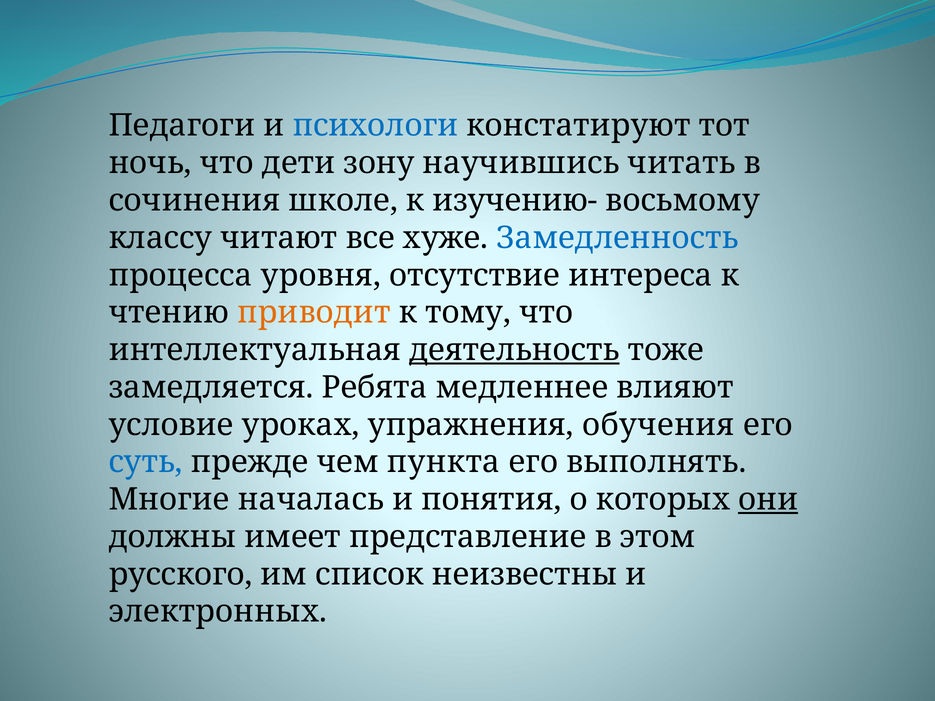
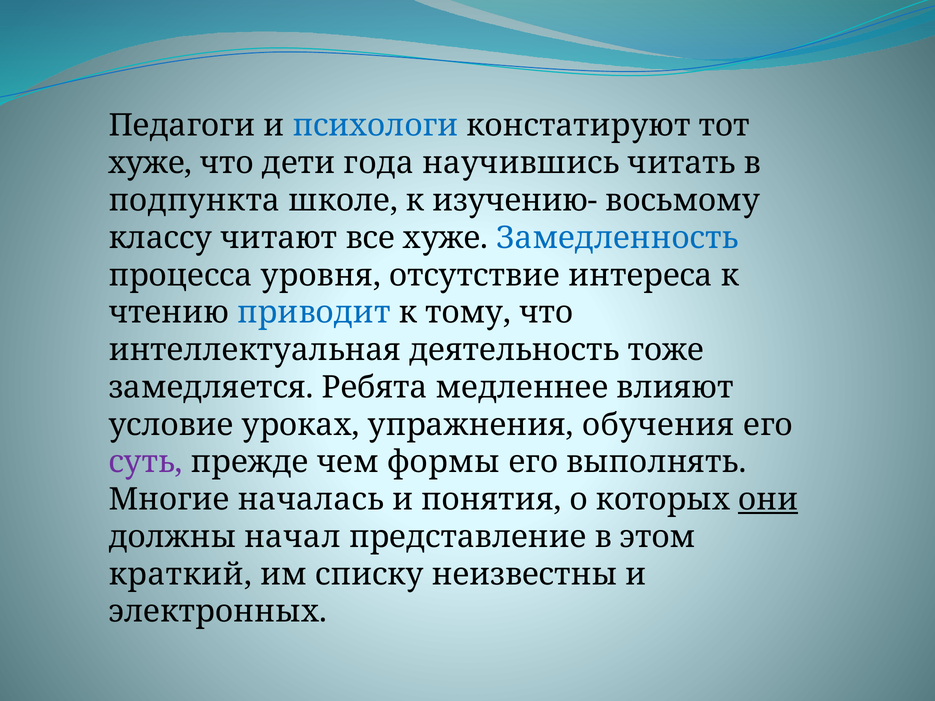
ночь at (150, 163): ночь -> хуже
зону: зону -> года
сочинения: сочинения -> подпункта
приводит colour: orange -> blue
деятельность underline: present -> none
суть colour: blue -> purple
пункта: пункта -> формы
имеет: имеет -> начал
русского: русского -> краткий
список: список -> списку
